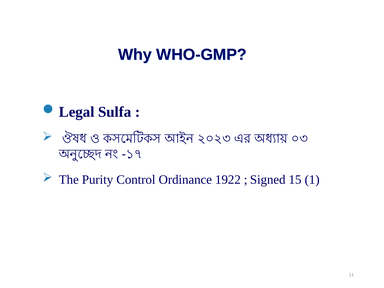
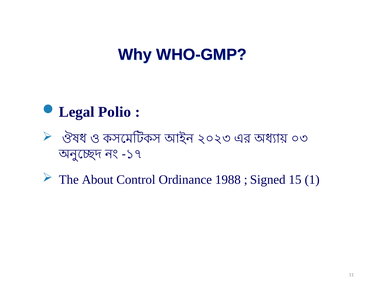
Sulfa: Sulfa -> Polio
Purity: Purity -> About
1922: 1922 -> 1988
